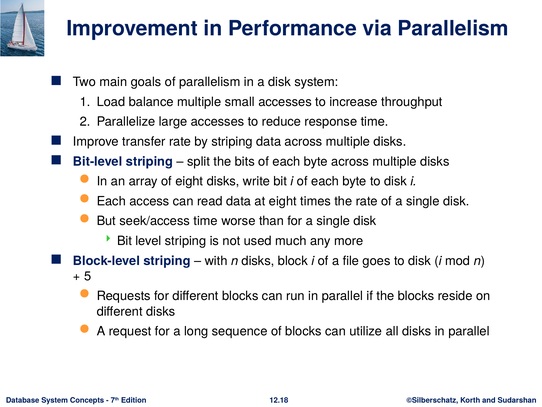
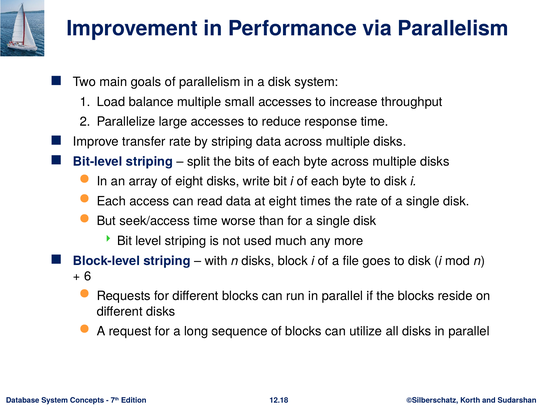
5: 5 -> 6
